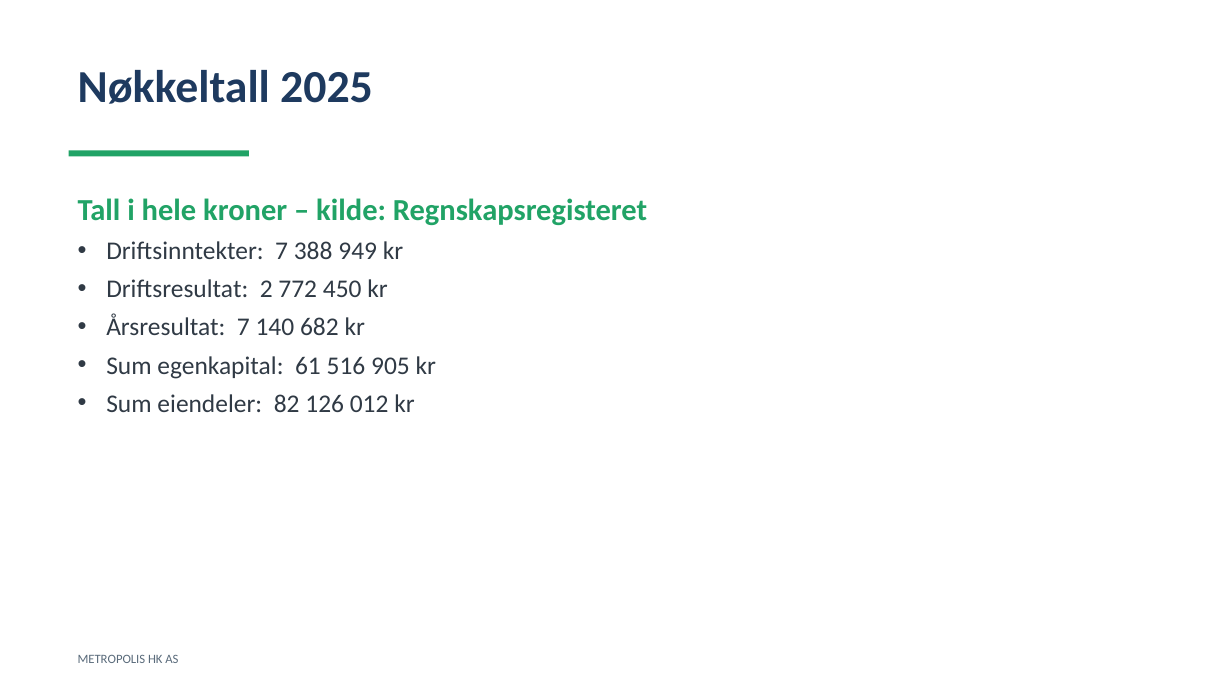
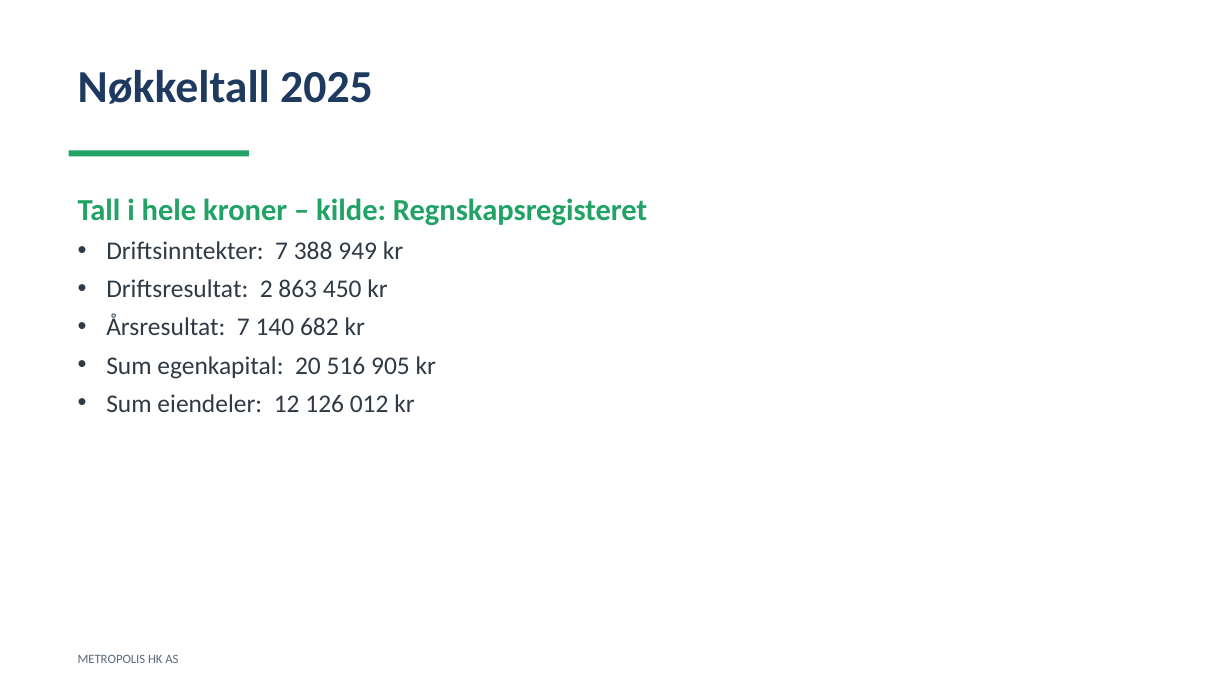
772: 772 -> 863
61: 61 -> 20
82: 82 -> 12
